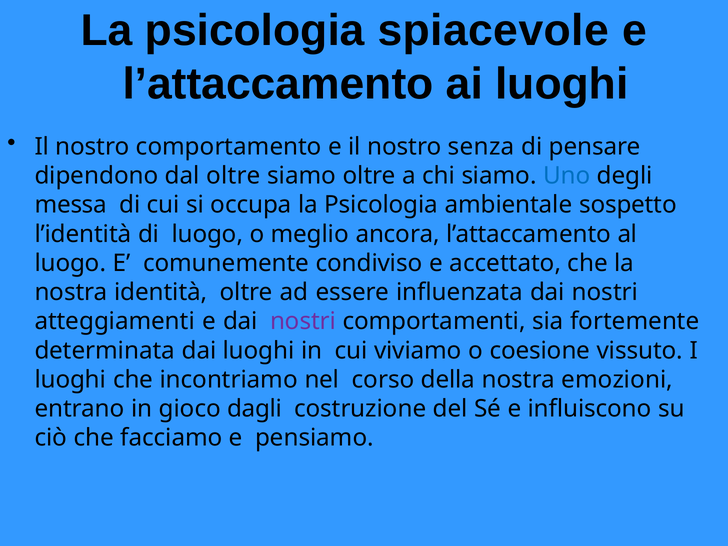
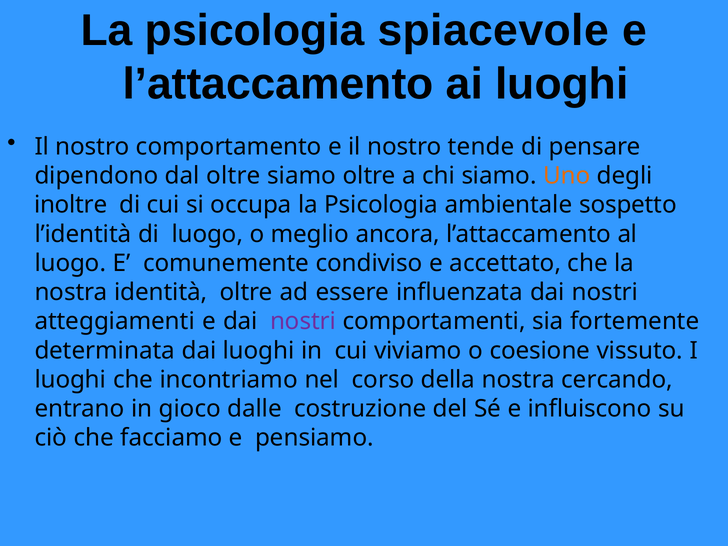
senza: senza -> tende
Uno colour: blue -> orange
messa: messa -> inoltre
emozioni: emozioni -> cercando
dagli: dagli -> dalle
